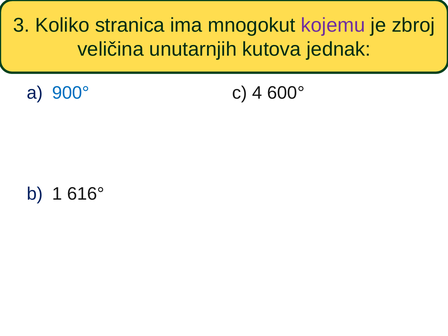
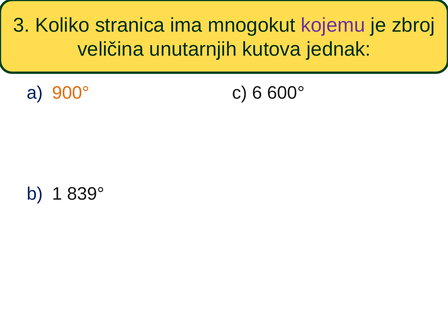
900° colour: blue -> orange
4: 4 -> 6
616°: 616° -> 839°
